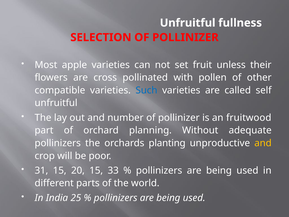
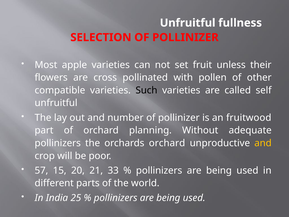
Such colour: blue -> black
orchards planting: planting -> orchard
31: 31 -> 57
20 15: 15 -> 21
